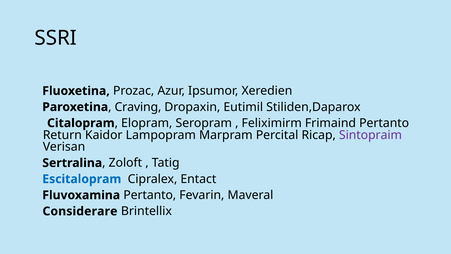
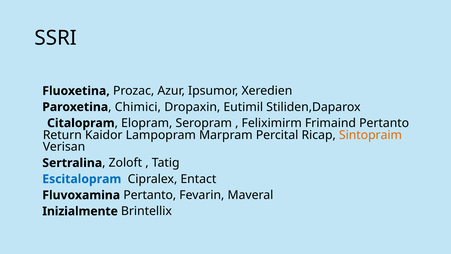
Craving: Craving -> Chimici
Sintopraim colour: purple -> orange
Considerare: Considerare -> Inizialmente
